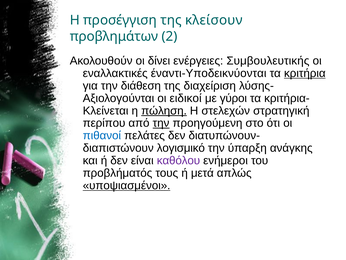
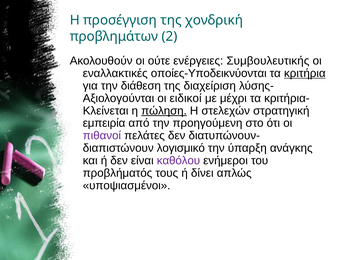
κλείσουν: κλείσουν -> χονδρική
δίνει: δίνει -> ούτε
έναντι-Υποδεικνύονται: έναντι-Υποδεικνύονται -> οποίες-Υποδεικνύονται
γύροι: γύροι -> μέχρι
περίπου: περίπου -> εμπειρία
την at (161, 123) underline: present -> none
πιθανοί colour: blue -> purple
μετά: μετά -> δίνει
υποψιασμένοι underline: present -> none
